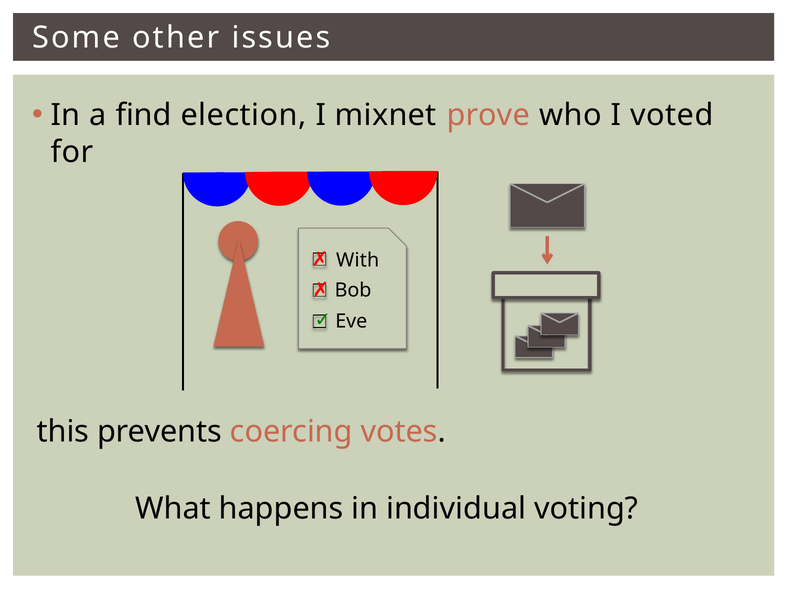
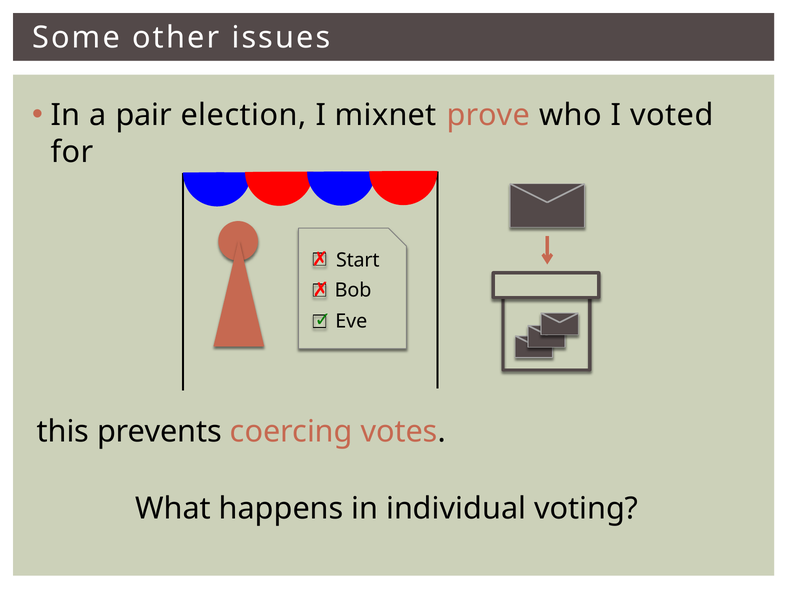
find: find -> pair
With: With -> Start
